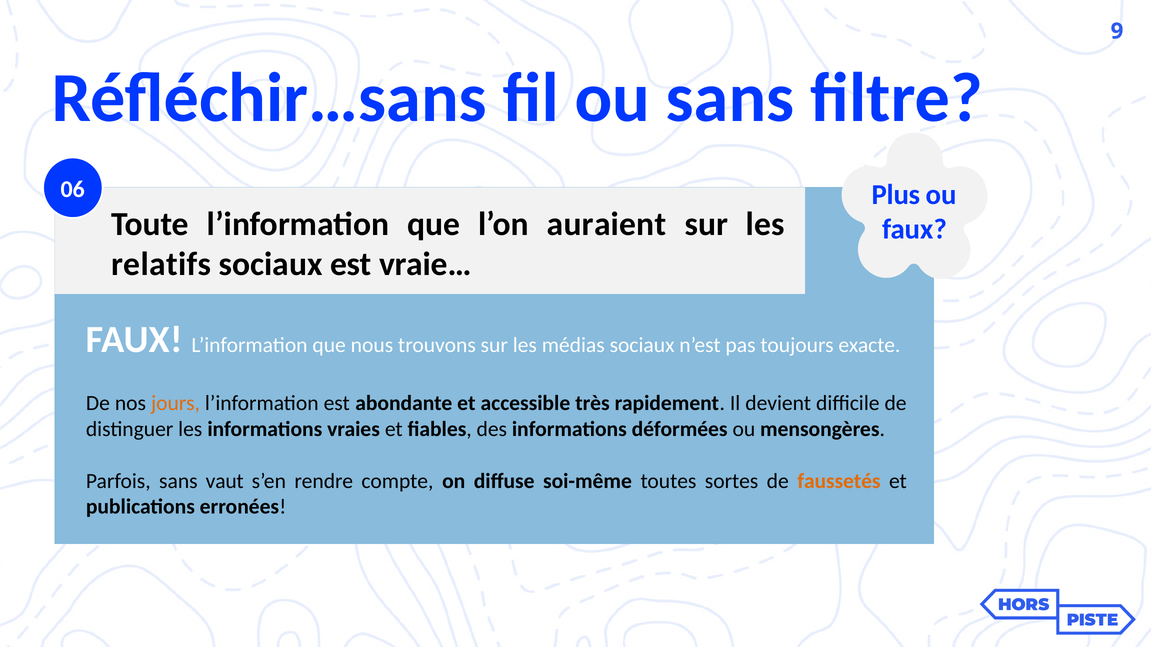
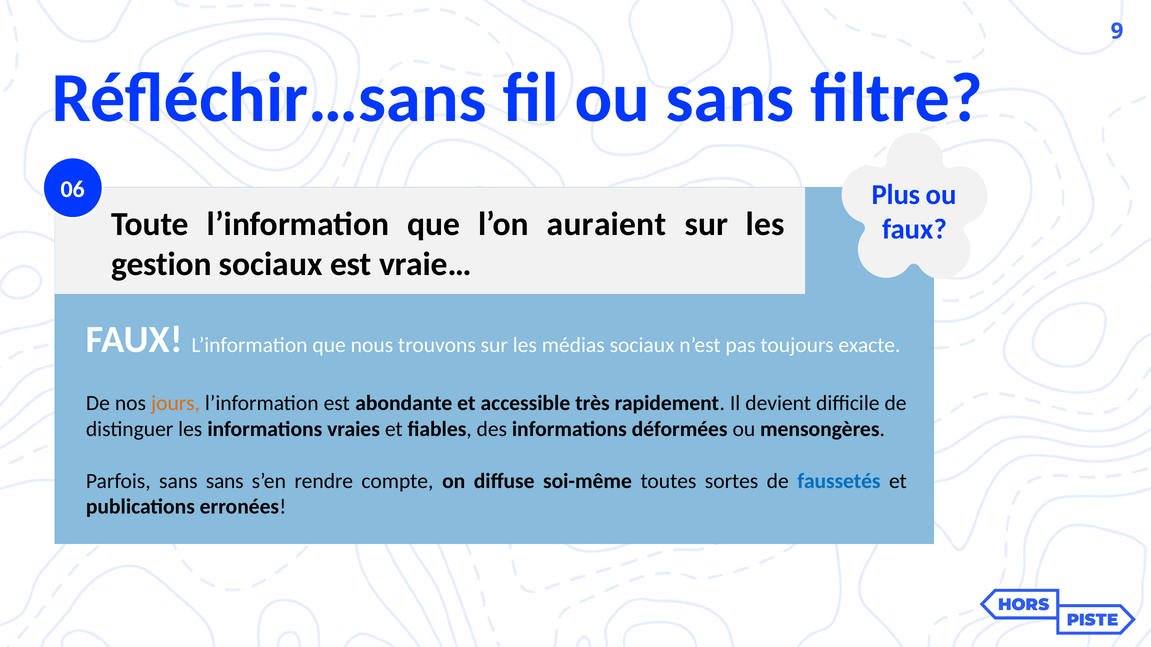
relatifs: relatifs -> gestion
sans vaut: vaut -> sans
faussetés colour: orange -> blue
